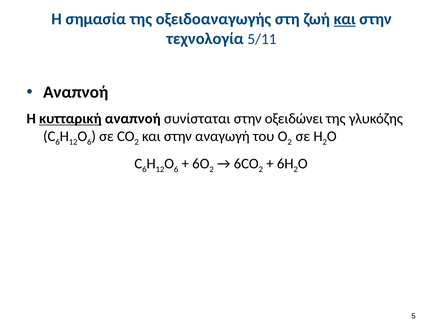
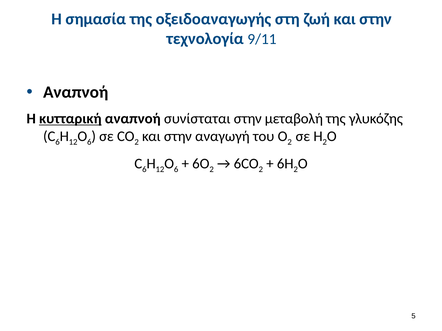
και at (345, 19) underline: present -> none
5/11: 5/11 -> 9/11
οξειδώνει: οξειδώνει -> μεταβολή
